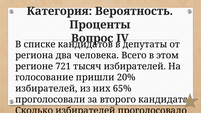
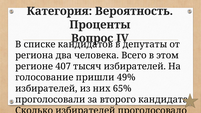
721: 721 -> 407
20%: 20% -> 49%
